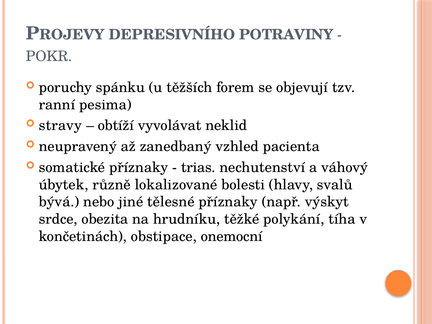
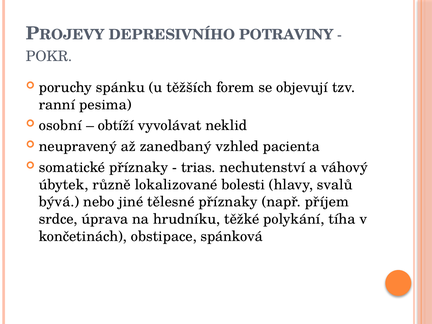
stravy: stravy -> osobní
výskyt: výskyt -> příjem
obezita: obezita -> úprava
onemocní: onemocní -> spánková
